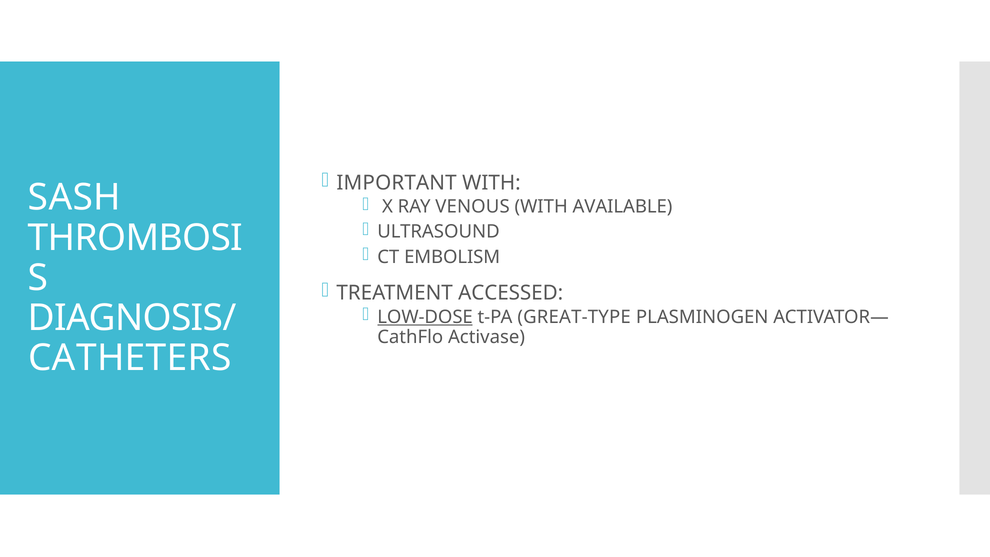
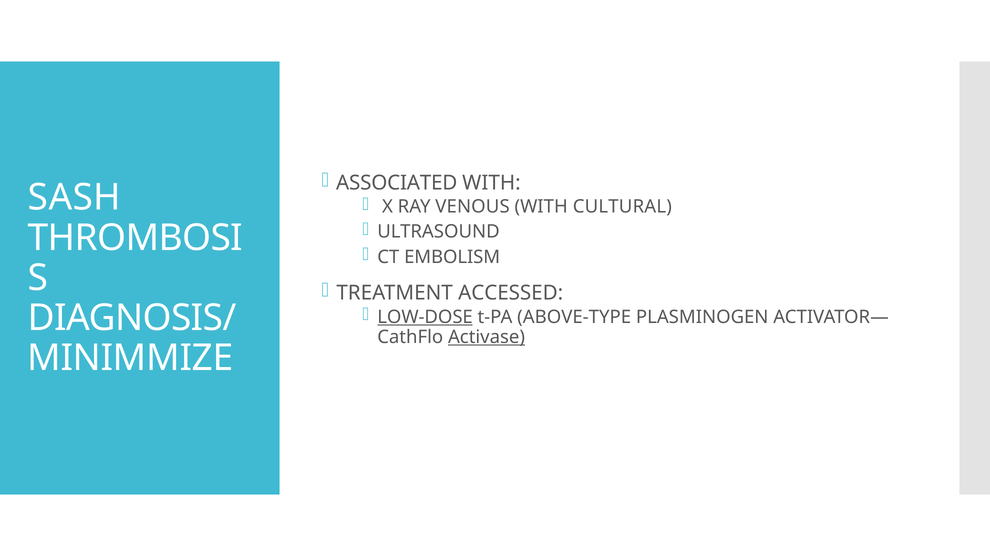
IMPORTANT: IMPORTANT -> ASSOCIATED
AVAILABLE: AVAILABLE -> CULTURAL
GREAT-TYPE: GREAT-TYPE -> ABOVE-TYPE
Activase underline: none -> present
CATHETERS: CATHETERS -> MINIMMIZE
